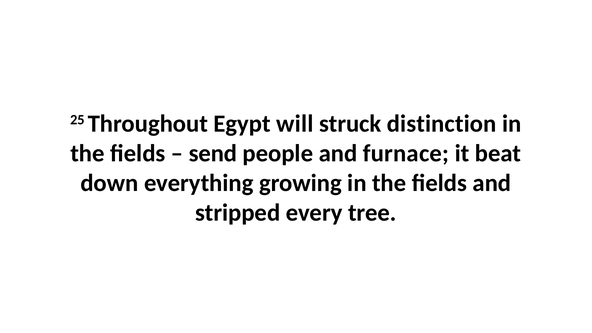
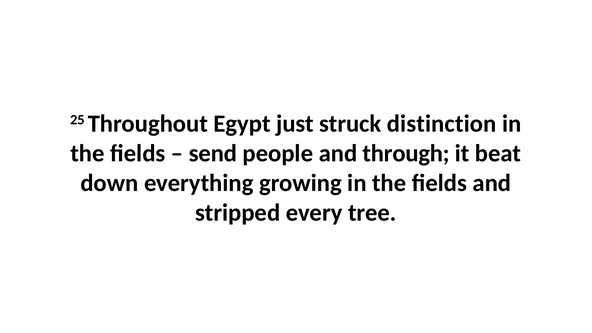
will: will -> just
furnace: furnace -> through
